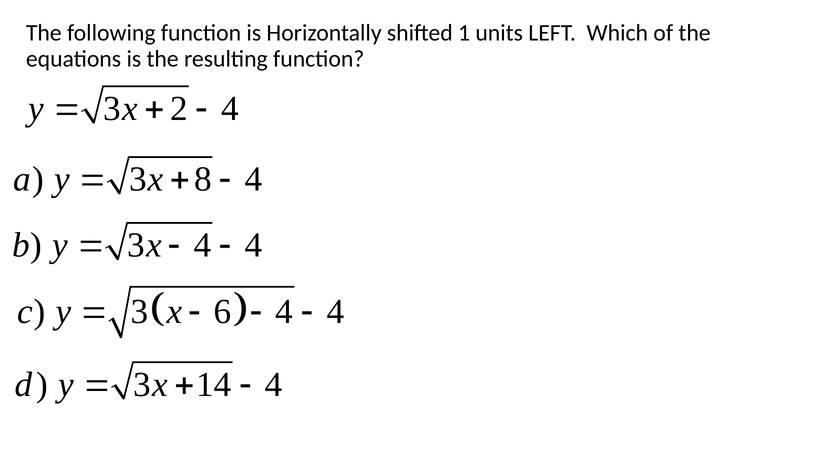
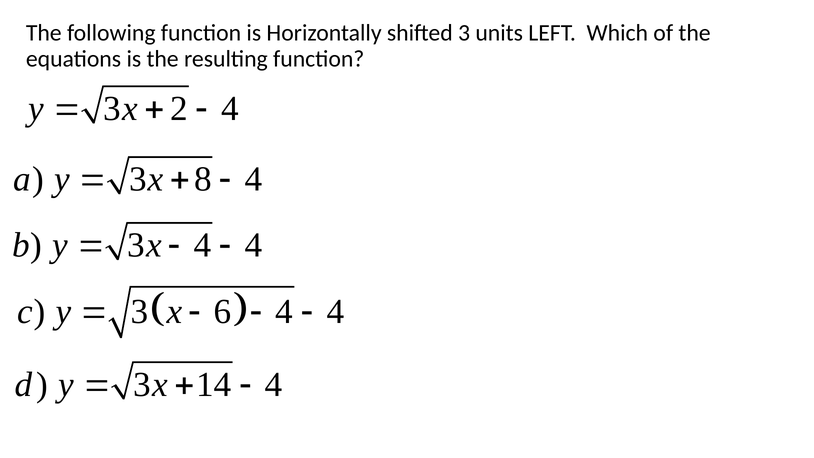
shifted 1: 1 -> 3
